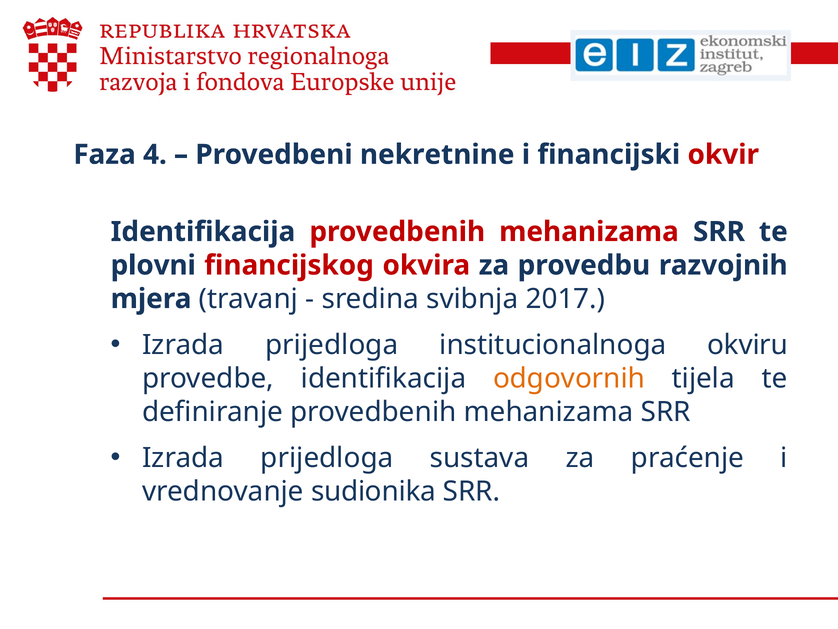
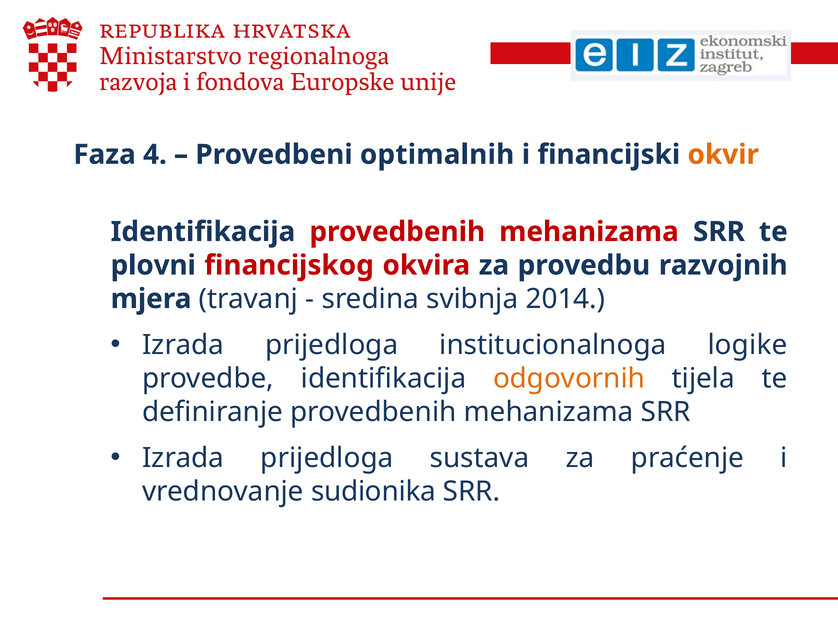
nekretnine: nekretnine -> optimalnih
okvir colour: red -> orange
2017: 2017 -> 2014
okviru: okviru -> logike
